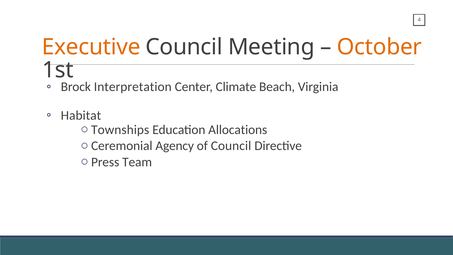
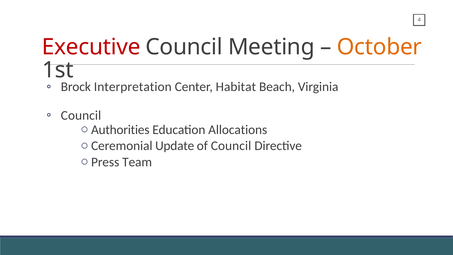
Executive colour: orange -> red
Climate: Climate -> Habitat
Habitat at (81, 115): Habitat -> Council
Townships: Townships -> Authorities
Agency: Agency -> Update
